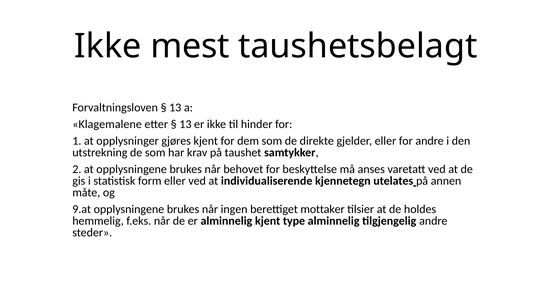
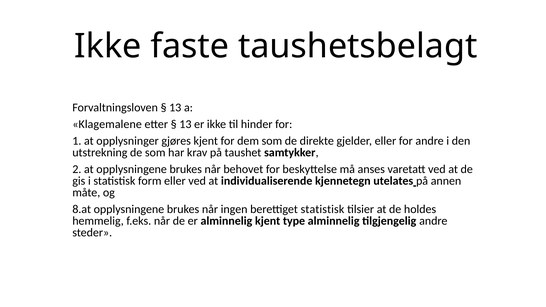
mest: mest -> faste
9.at: 9.at -> 8.at
berettiget mottaker: mottaker -> statistisk
